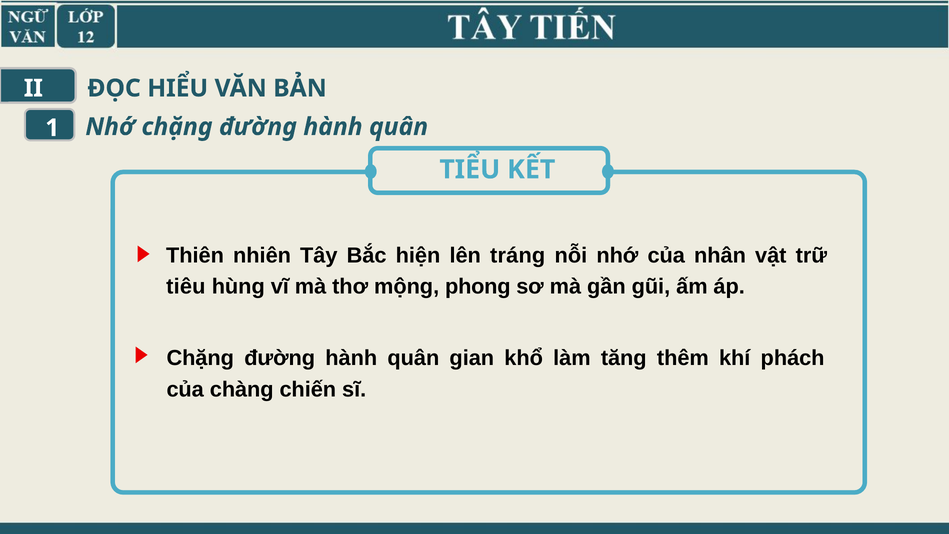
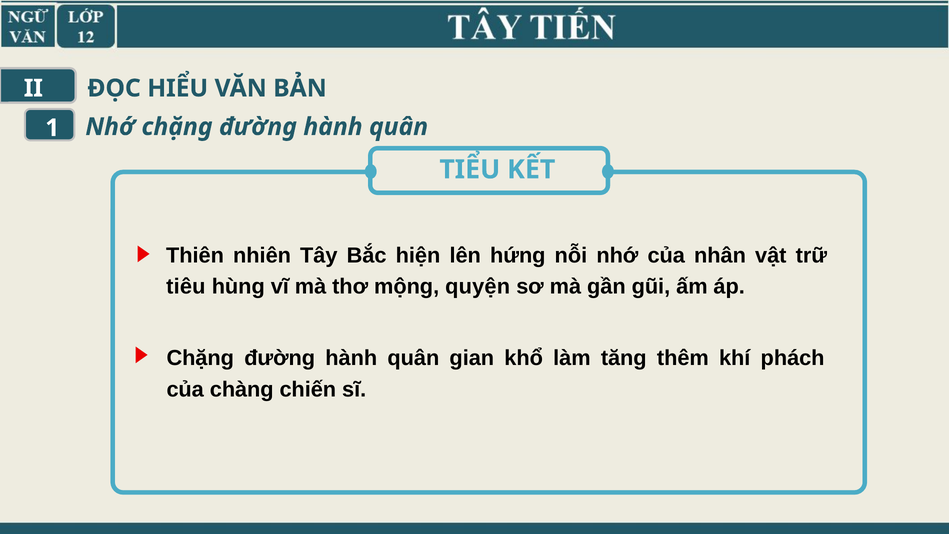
tráng: tráng -> hứng
phong: phong -> quyện
